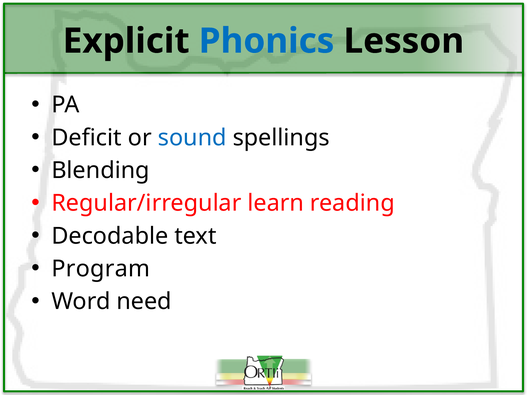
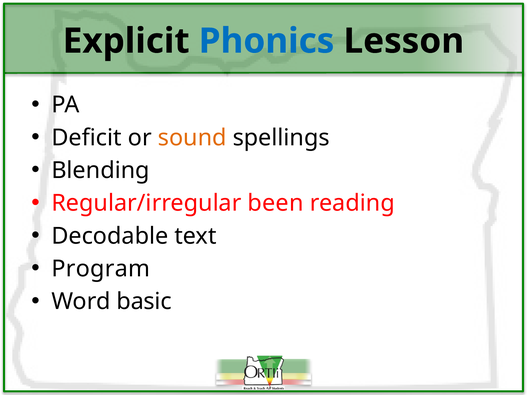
sound colour: blue -> orange
learn: learn -> been
need: need -> basic
